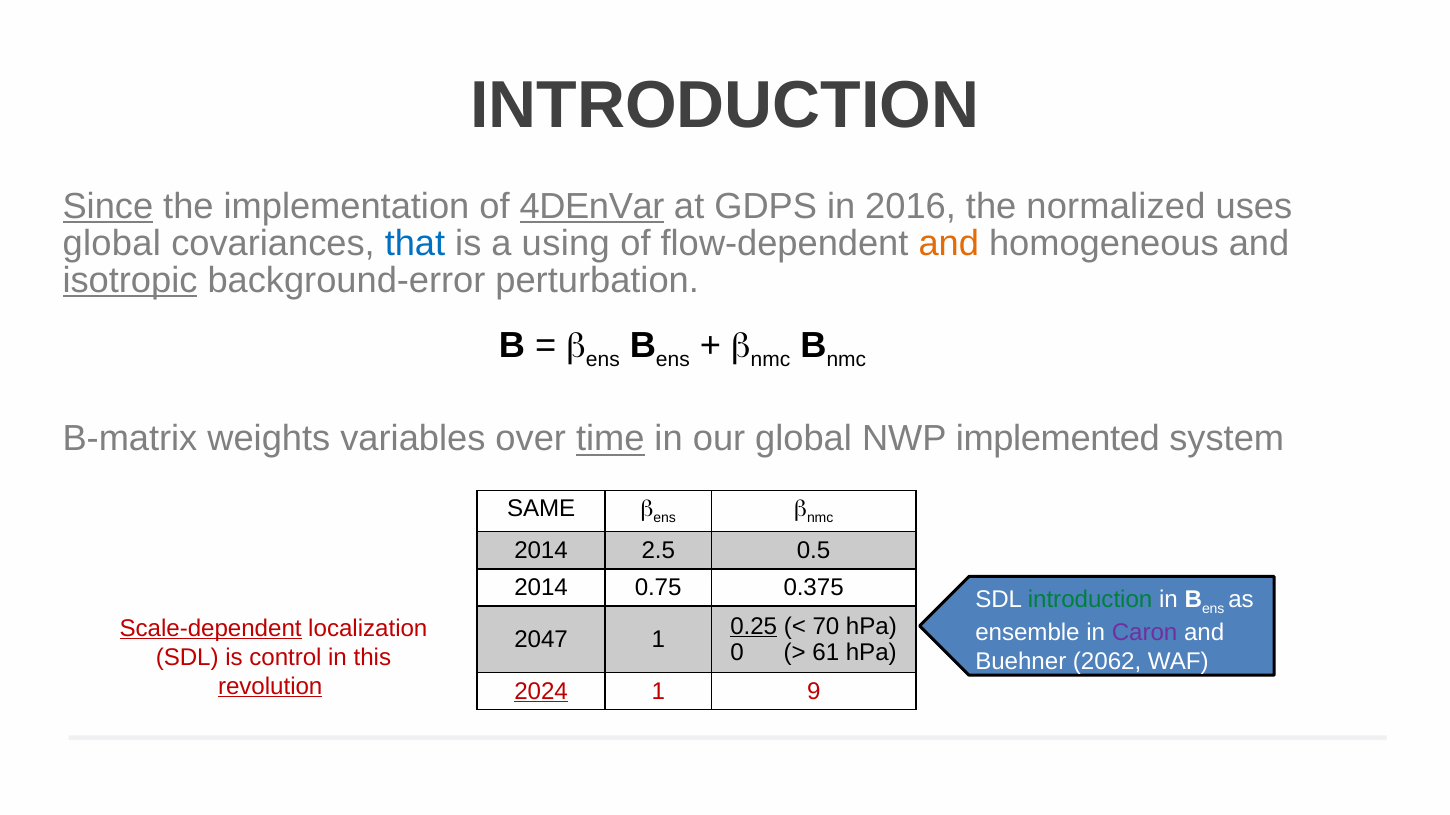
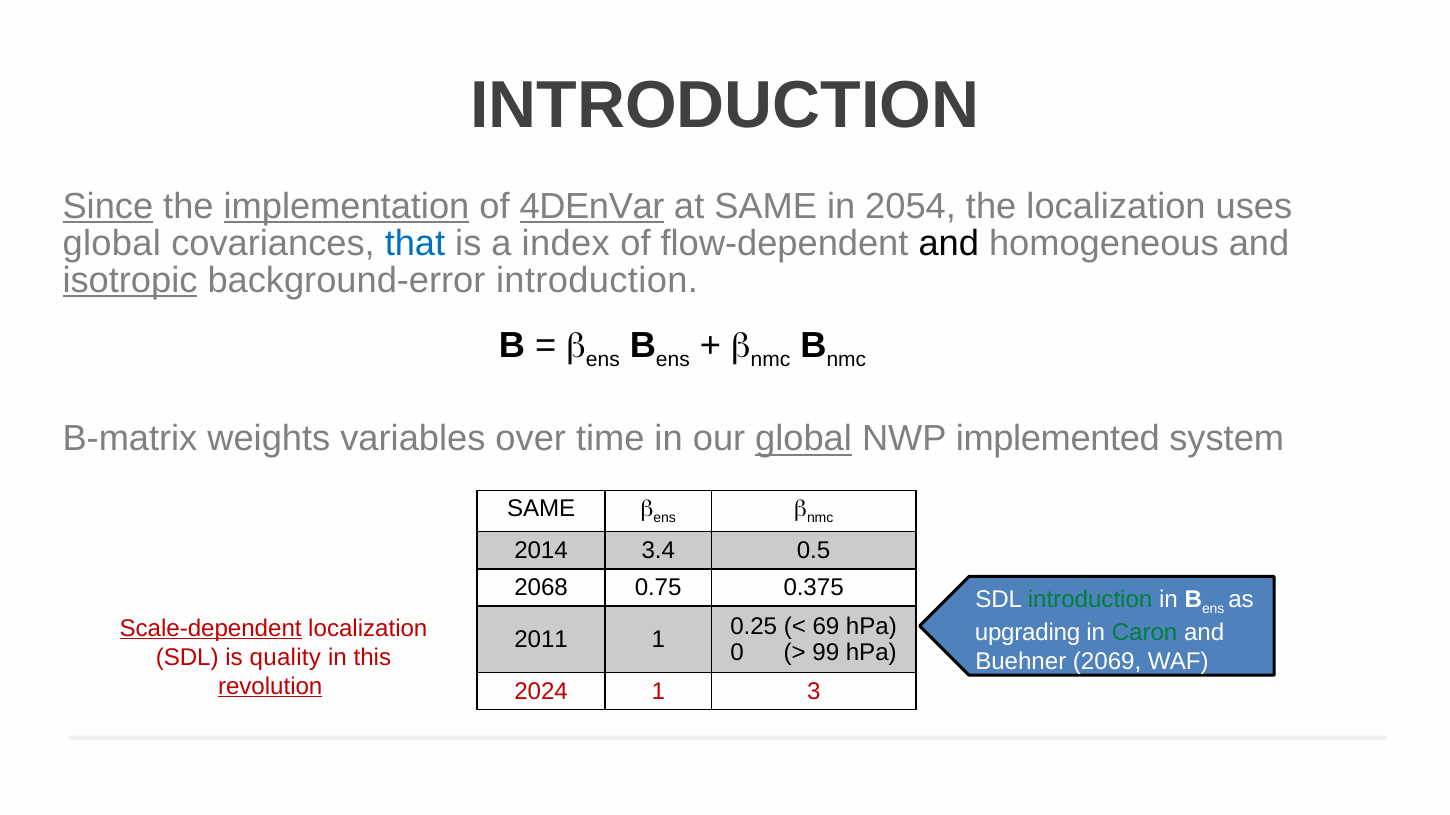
implementation underline: none -> present
at GDPS: GDPS -> SAME
2016: 2016 -> 2054
the normalized: normalized -> localization
using: using -> index
and at (949, 243) colour: orange -> black
background-error perturbation: perturbation -> introduction
time underline: present -> none
global at (804, 439) underline: none -> present
2.5: 2.5 -> 3.4
2014 at (541, 588): 2014 -> 2068
0.25 underline: present -> none
70: 70 -> 69
ensemble: ensemble -> upgrading
Caron colour: purple -> green
2047: 2047 -> 2011
61: 61 -> 99
control: control -> quality
2062: 2062 -> 2069
2024 underline: present -> none
9: 9 -> 3
